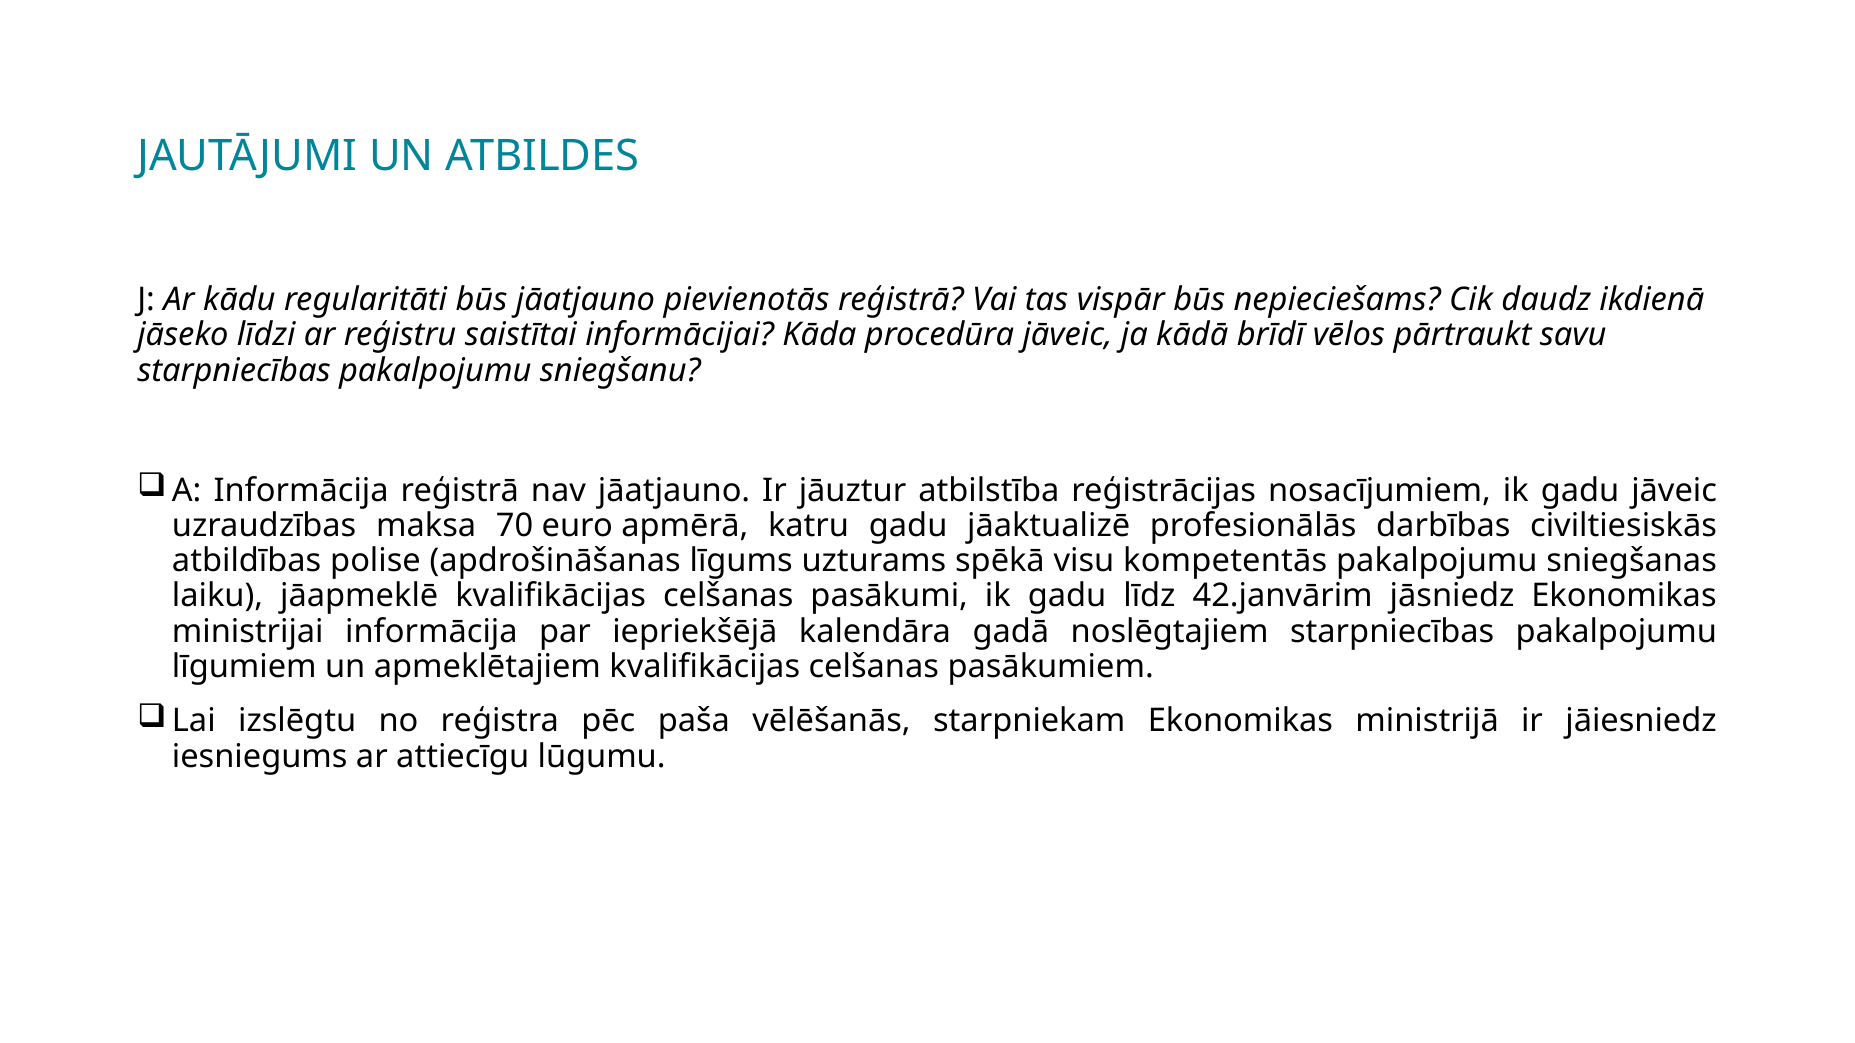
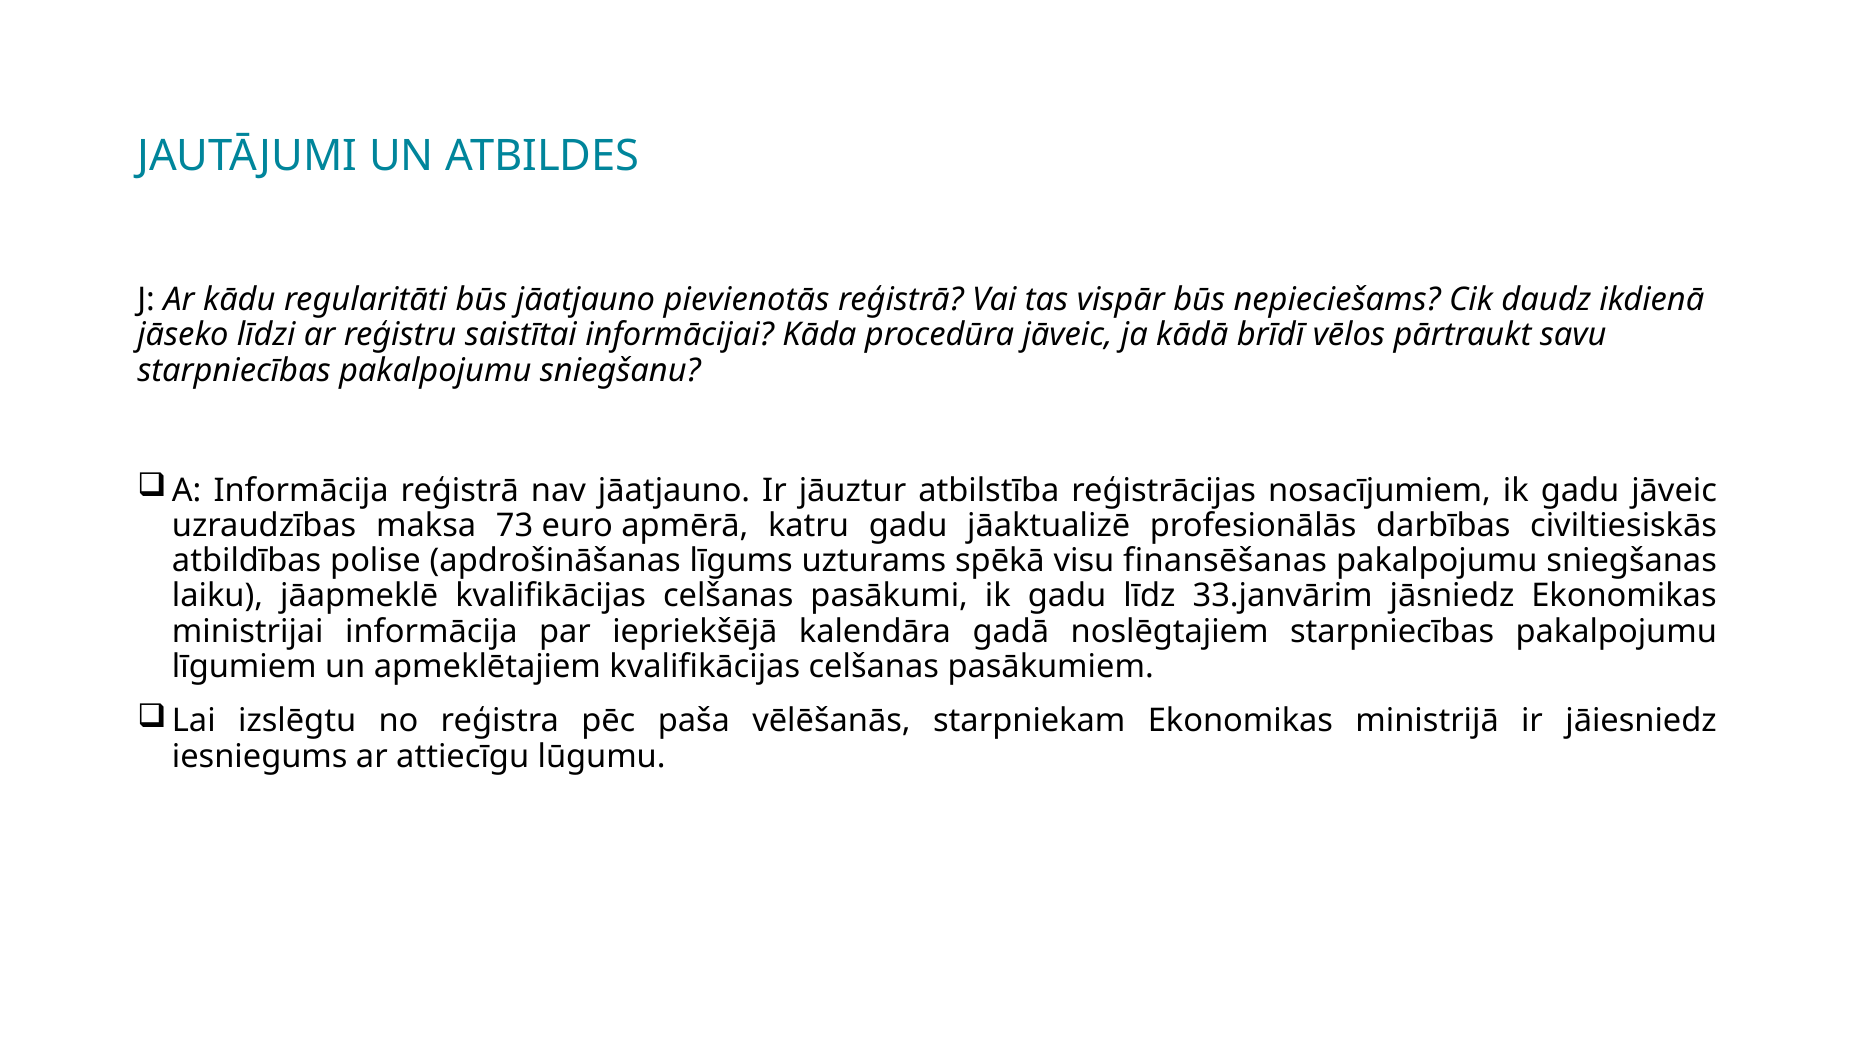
70: 70 -> 73
kompetentās: kompetentās -> finansēšanas
42.janvārim: 42.janvārim -> 33.janvārim
